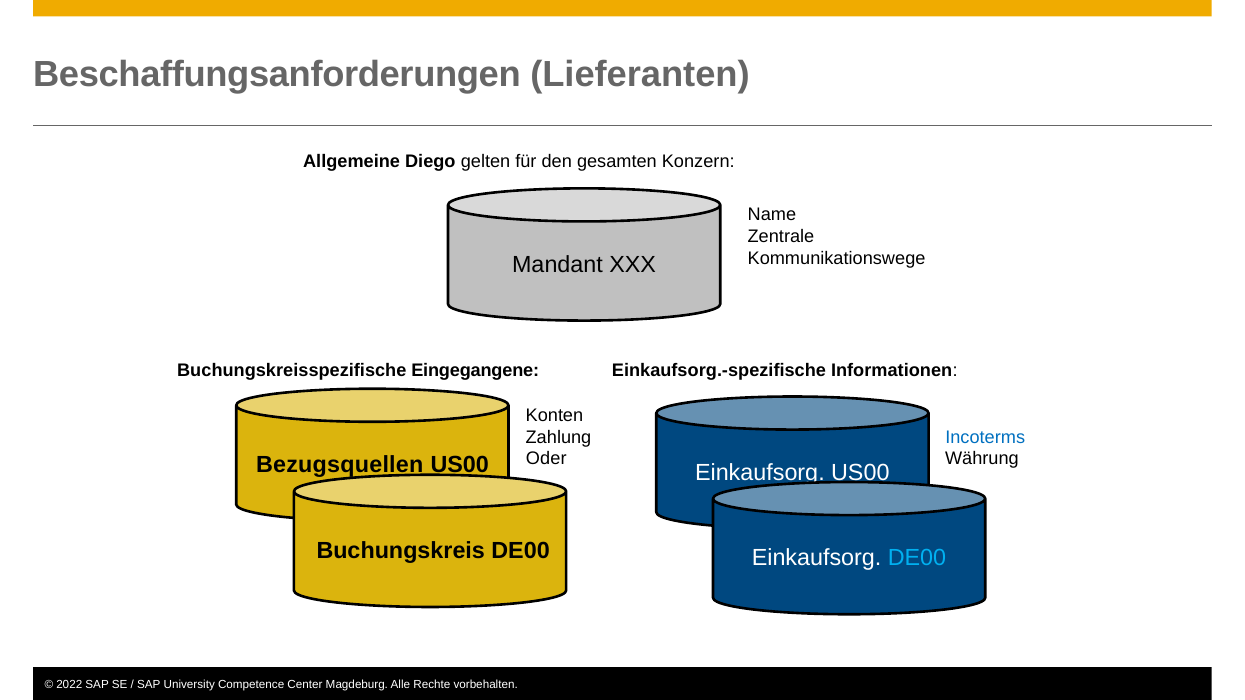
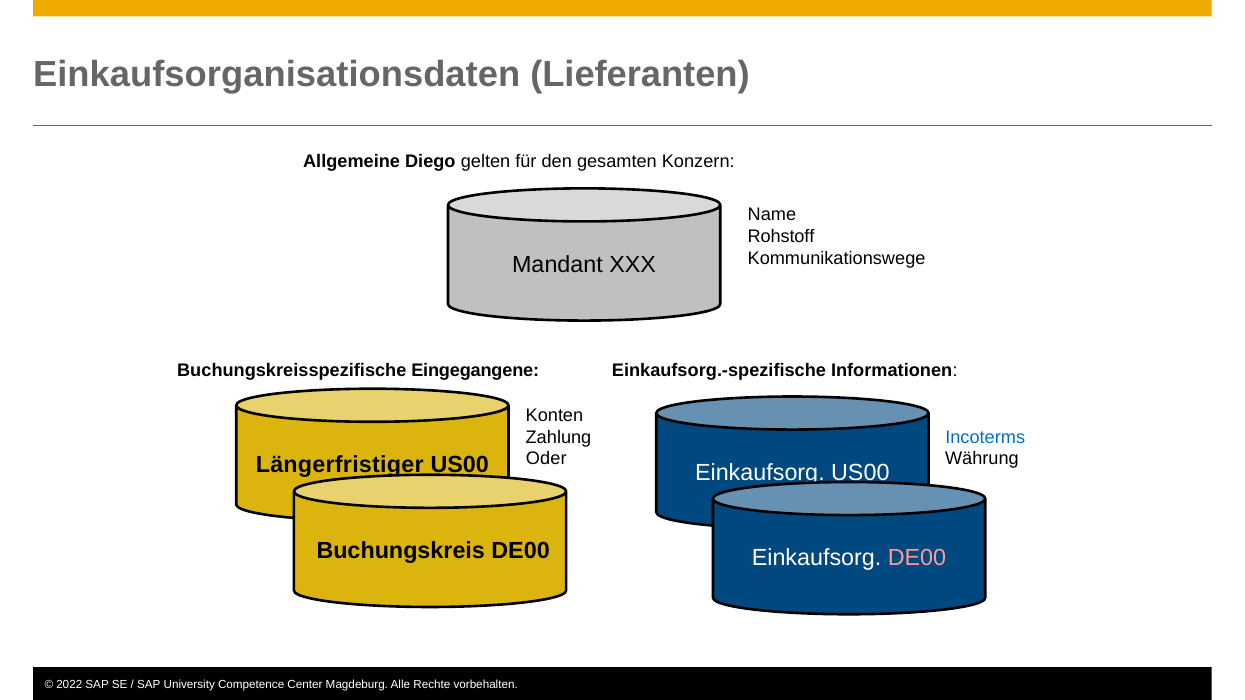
Beschaffungsanforderungen: Beschaffungsanforderungen -> Einkaufsorganisationsdaten
Zentrale: Zentrale -> Rohstoff
Bezugsquellen: Bezugsquellen -> Längerfristiger
DE00 at (917, 558) colour: light blue -> pink
